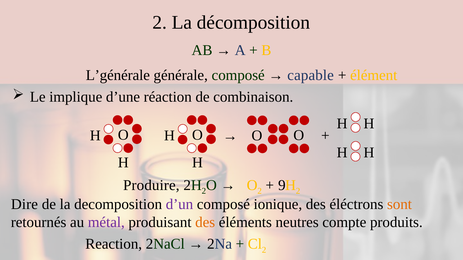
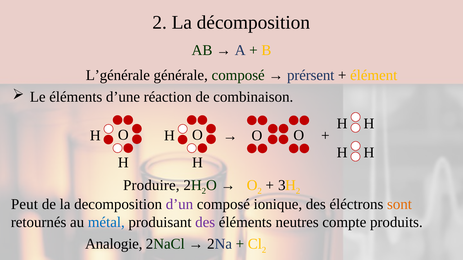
capable: capable -> prérsent
Le implique: implique -> éléments
9: 9 -> 3
Dire: Dire -> Peut
métal colour: purple -> blue
des at (205, 223) colour: orange -> purple
Reaction: Reaction -> Analogie
